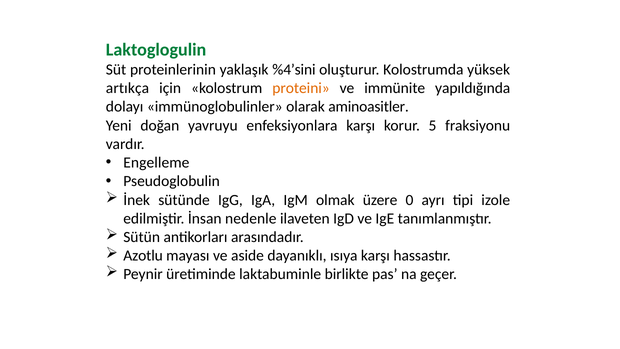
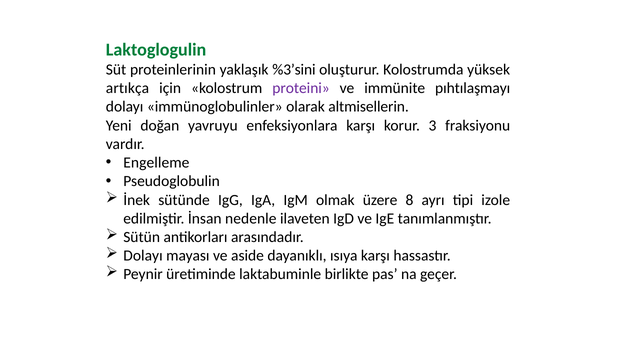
%4’sini: %4’sini -> %3’sini
proteini colour: orange -> purple
yapıldığında: yapıldığında -> pıhtılaşmayı
aminoasitler: aminoasitler -> altmisellerin
5: 5 -> 3
0: 0 -> 8
Azotlu at (143, 256): Azotlu -> Dolayı
